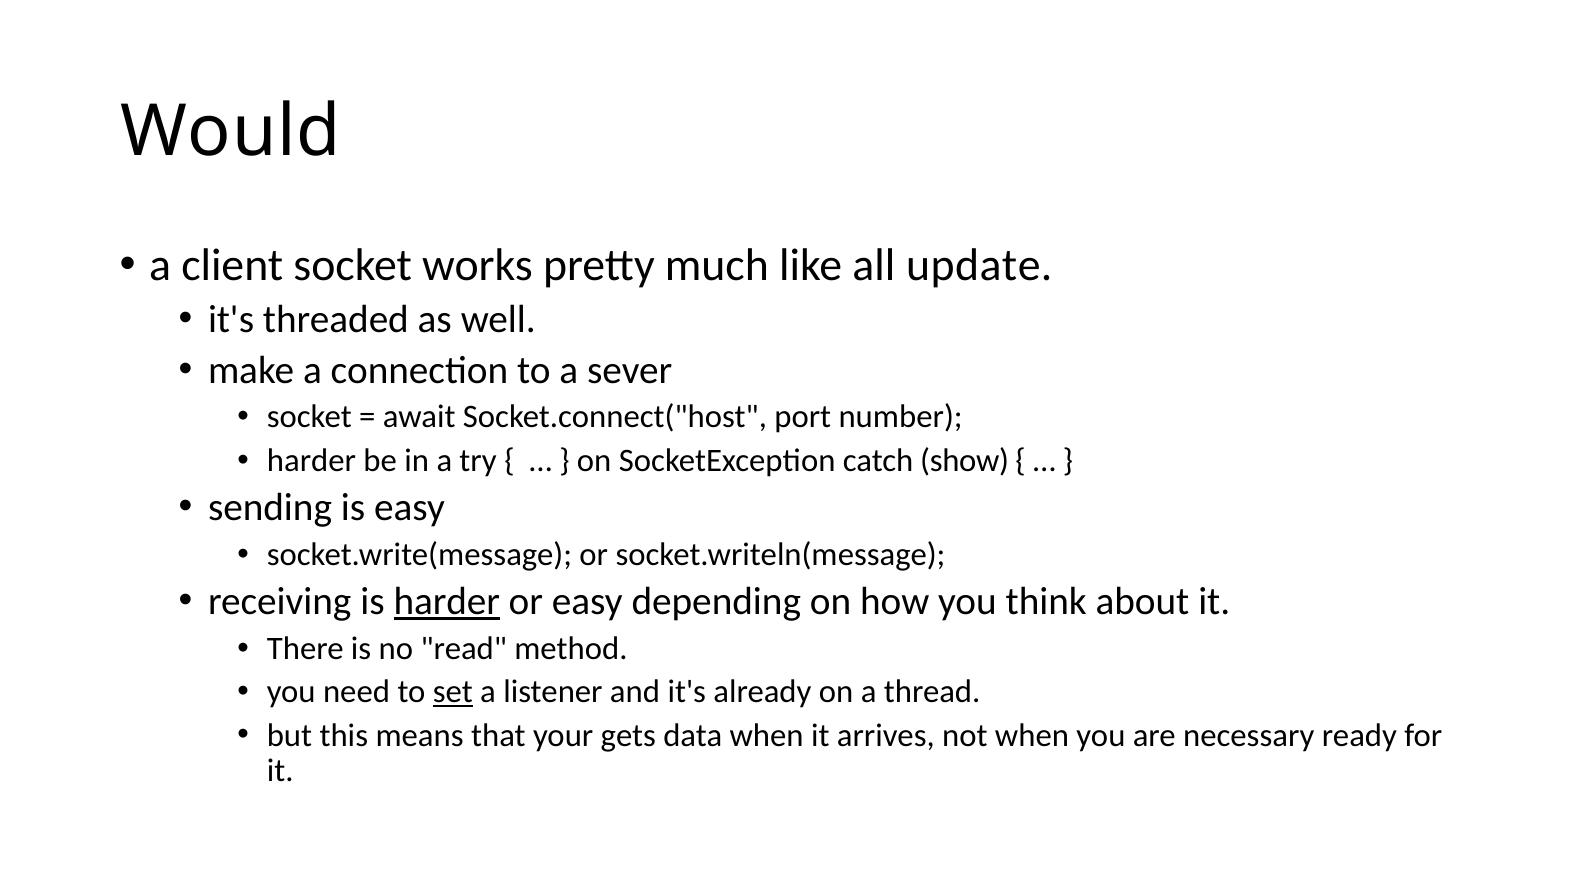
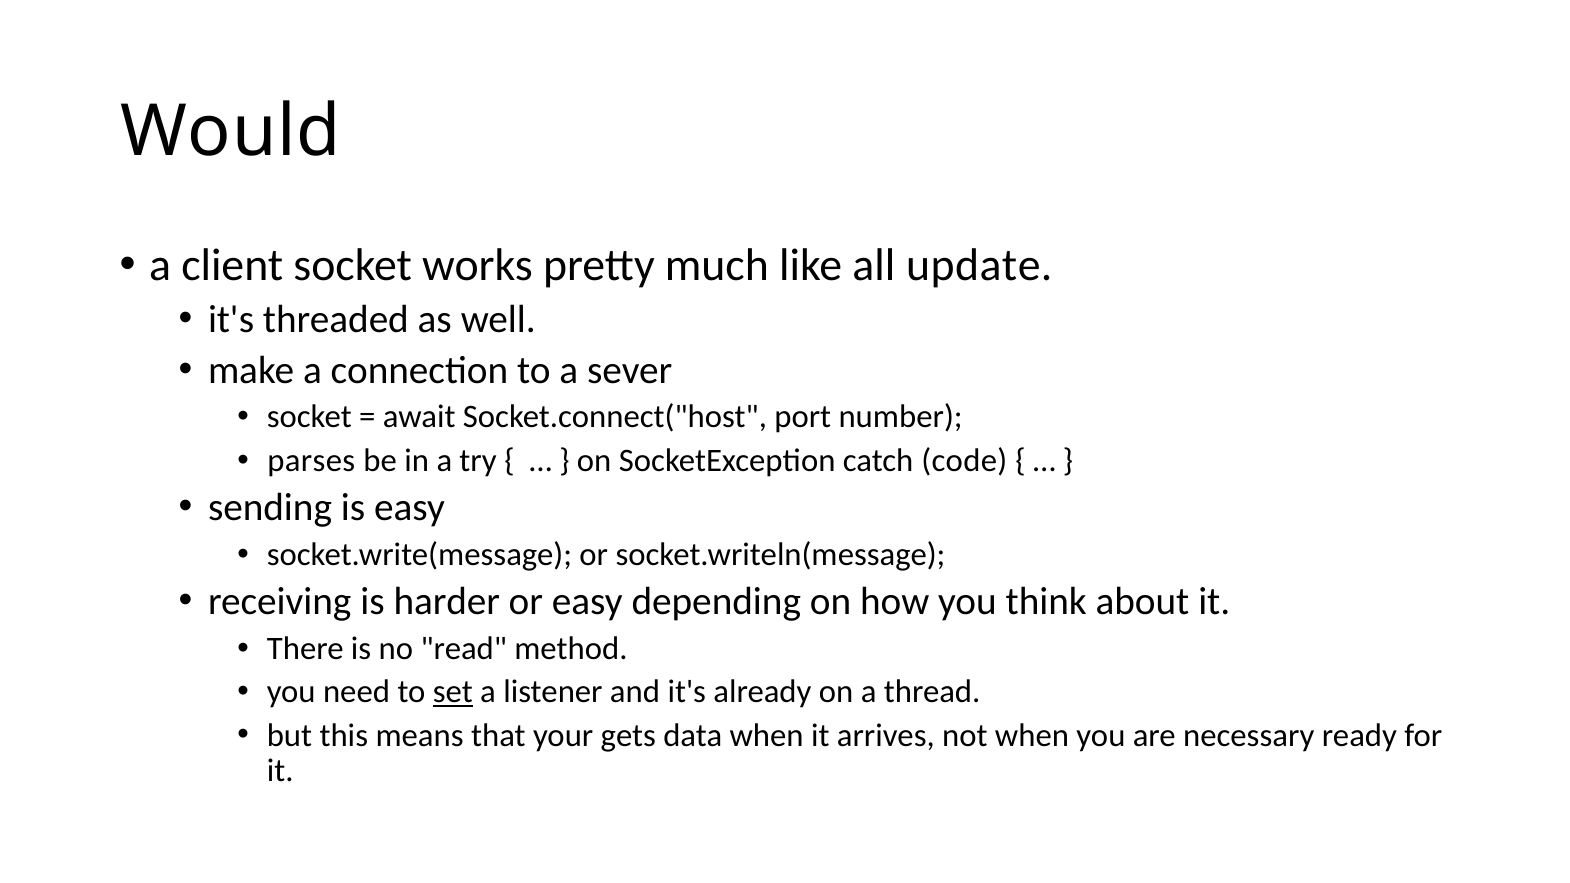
harder at (311, 461): harder -> parses
show: show -> code
harder at (447, 602) underline: present -> none
